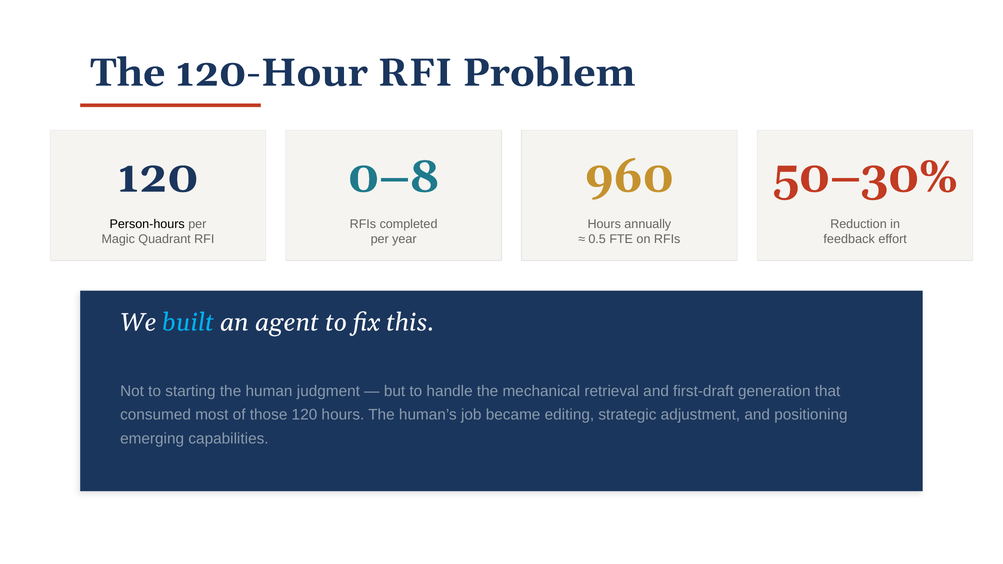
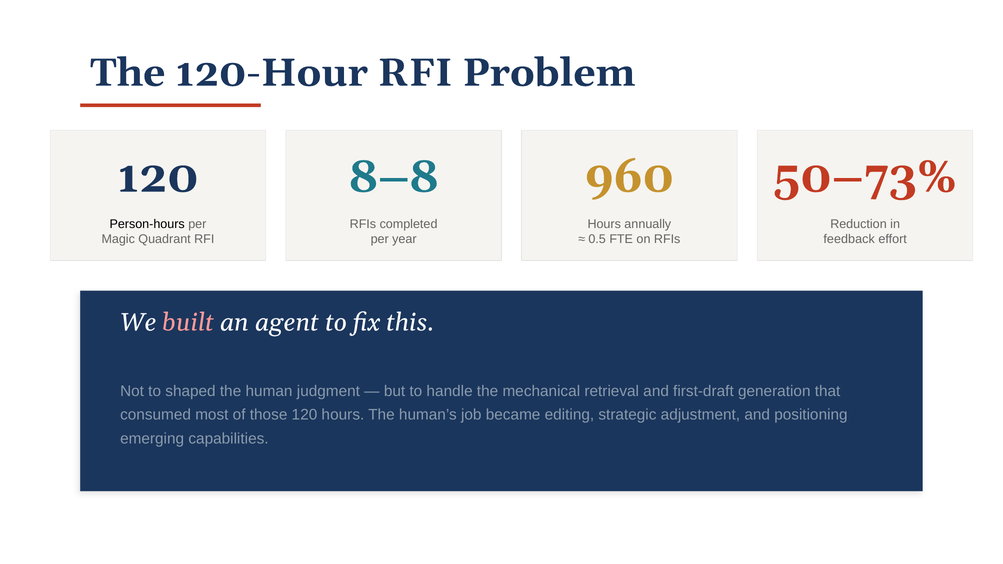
0–8: 0–8 -> 8–8
50–30%: 50–30% -> 50–73%
built colour: light blue -> pink
starting: starting -> shaped
